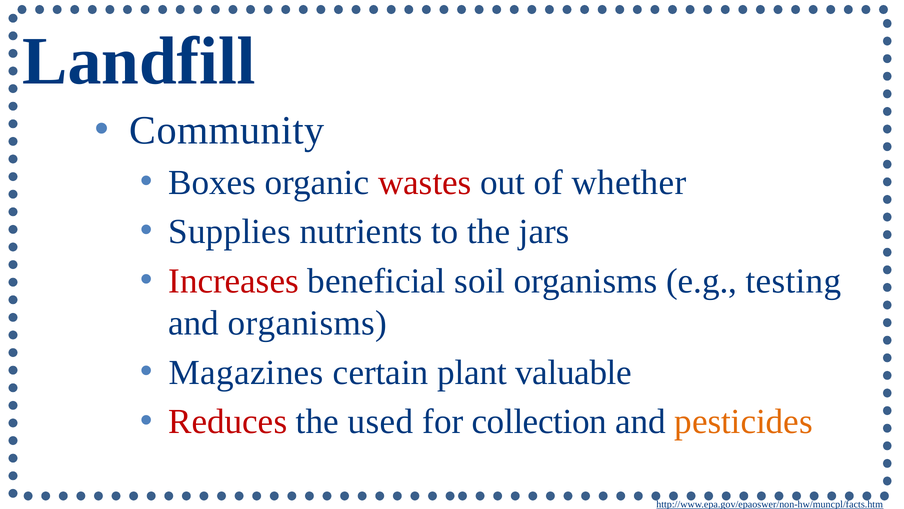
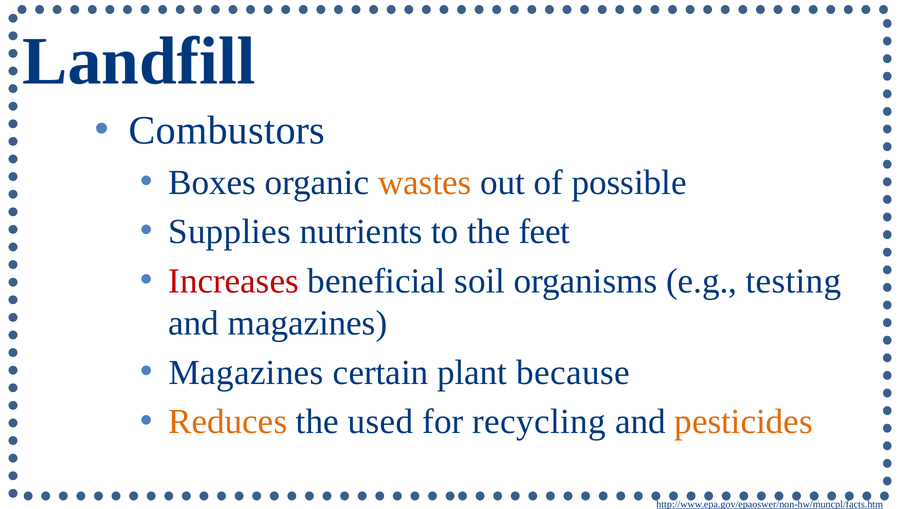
Community: Community -> Combustors
wastes colour: red -> orange
whether: whether -> possible
jars: jars -> feet
and organisms: organisms -> magazines
valuable: valuable -> because
Reduces colour: red -> orange
collection: collection -> recycling
